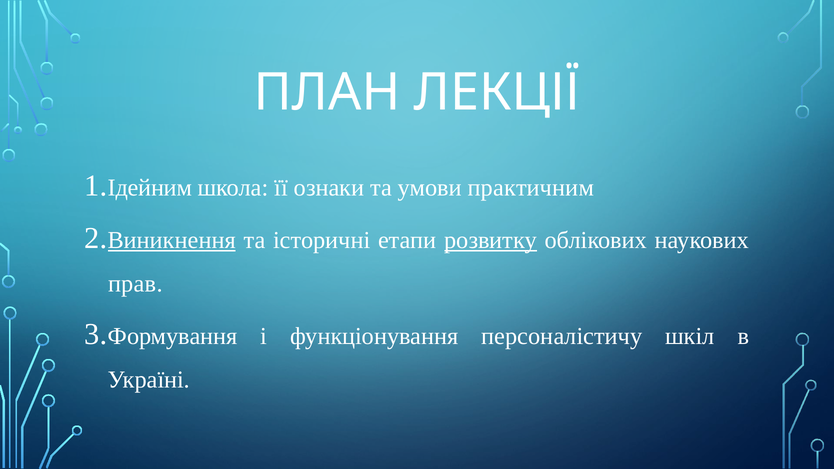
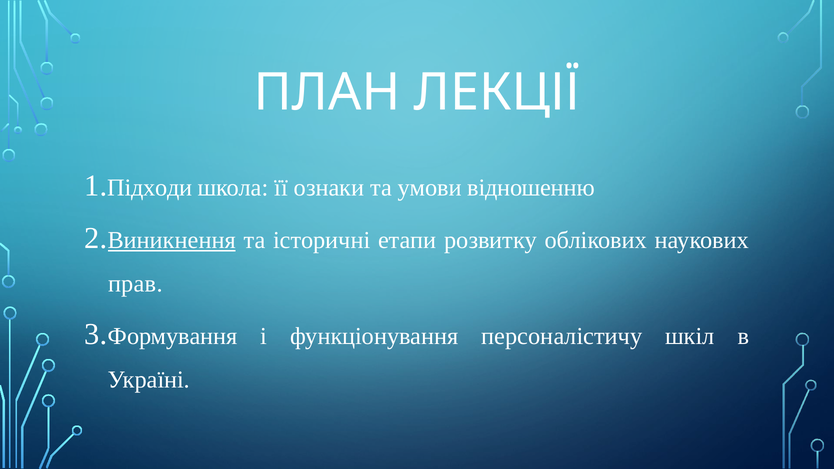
Ідейним: Ідейним -> Підходи
практичним: практичним -> відношенню
розвитку underline: present -> none
